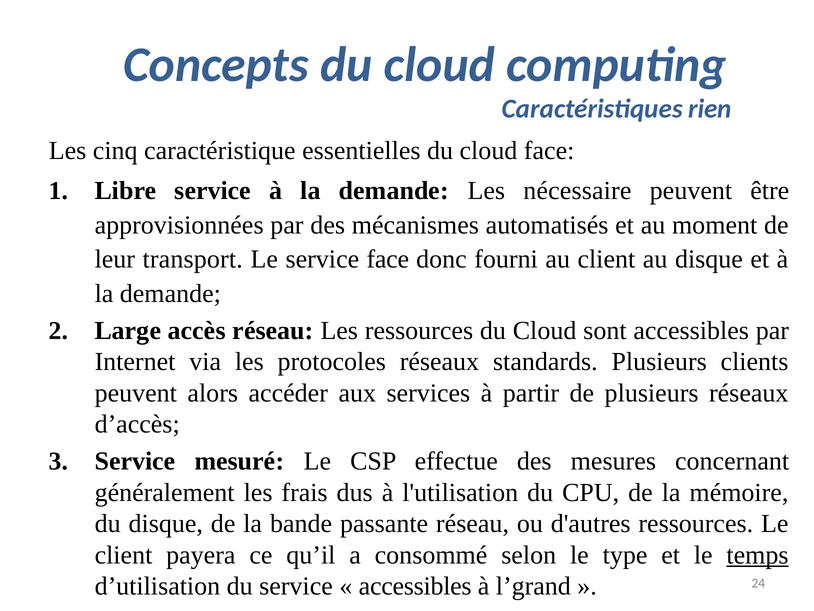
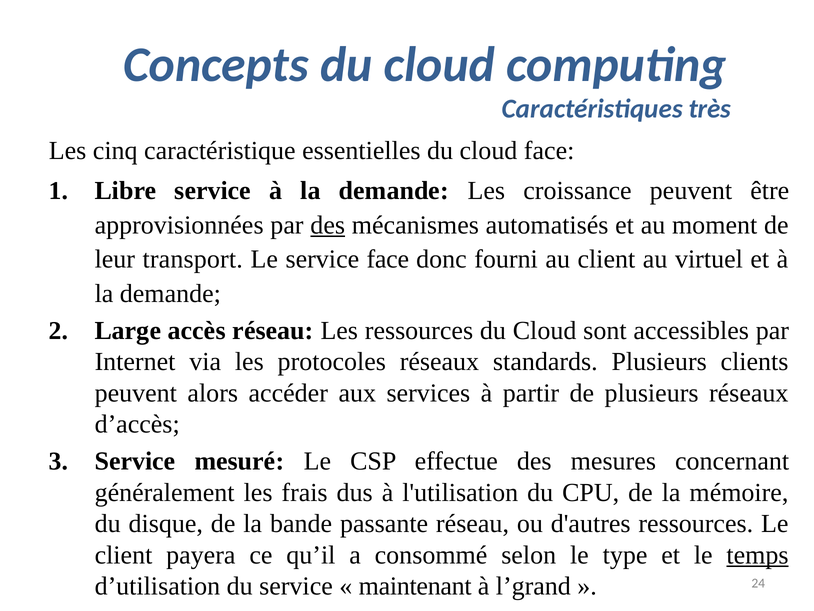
rien: rien -> très
nécessaire: nécessaire -> croissance
des at (328, 225) underline: none -> present
au disque: disque -> virtuel
accessibles at (415, 586): accessibles -> maintenant
